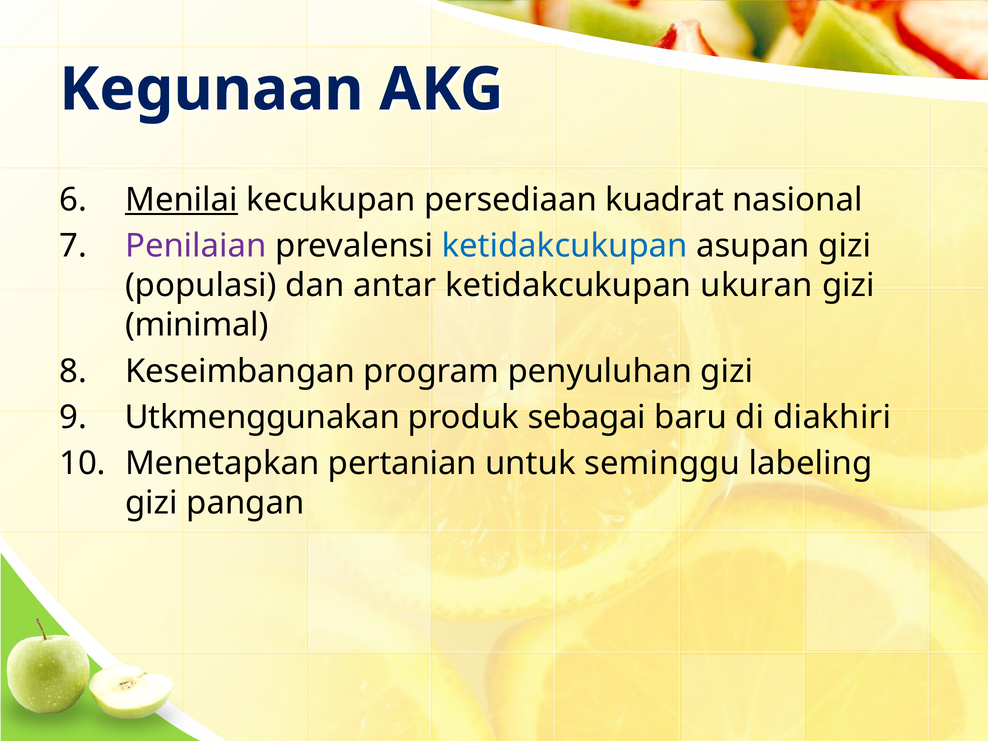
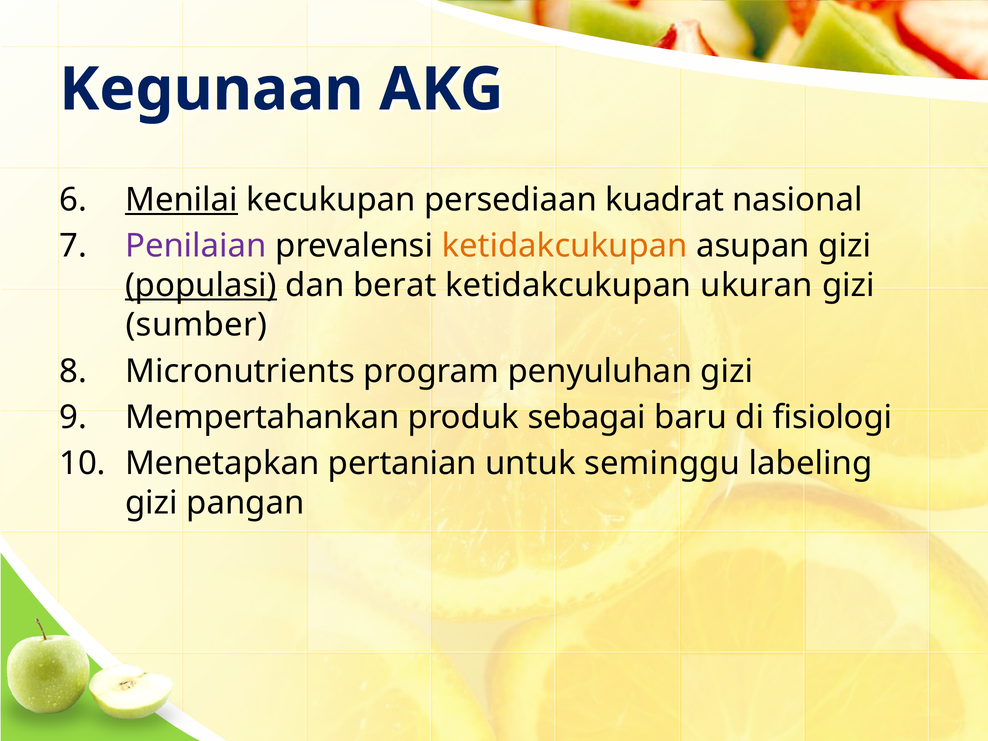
ketidakcukupan at (565, 246) colour: blue -> orange
populasi underline: none -> present
antar: antar -> berat
minimal: minimal -> sumber
Keseimbangan: Keseimbangan -> Micronutrients
Utkmenggunakan: Utkmenggunakan -> Mempertahankan
diakhiri: diakhiri -> fisiologi
